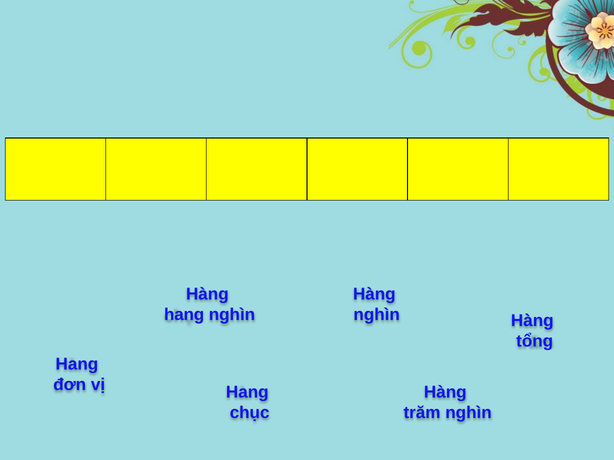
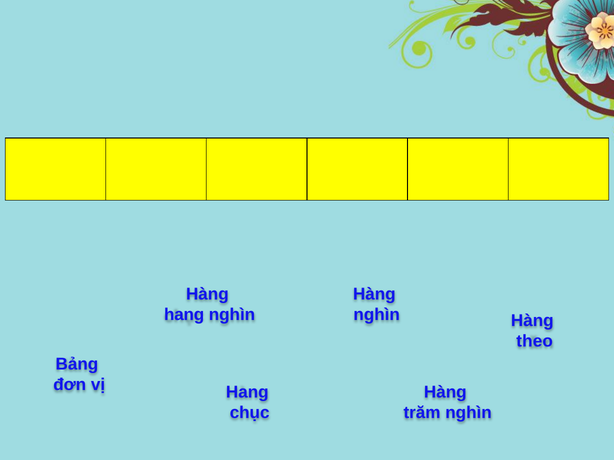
tổng: tổng -> theo
Hang at (77, 365): Hang -> Bảng
